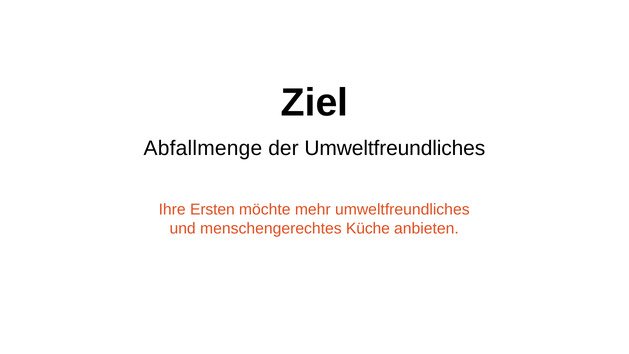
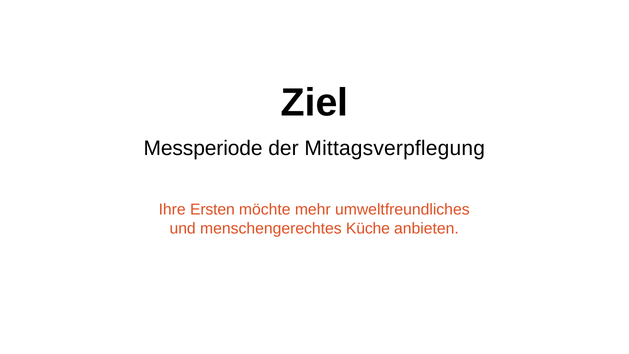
Abfallmenge: Abfallmenge -> Messperiode
der Umweltfreundliches: Umweltfreundliches -> Mittagsverpflegung
